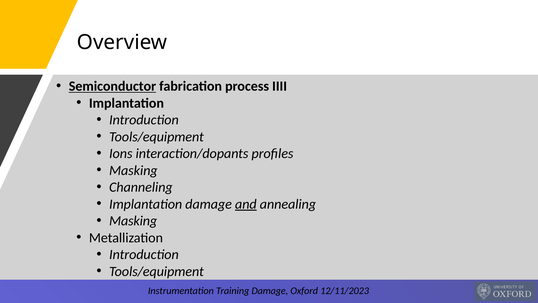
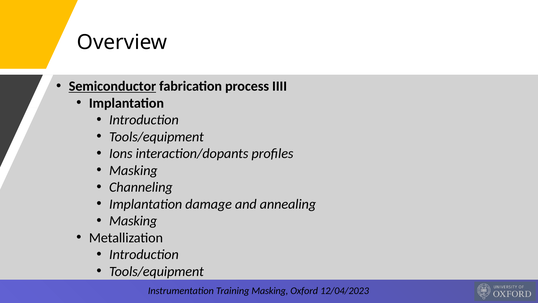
and underline: present -> none
Training Damage: Damage -> Masking
12/11/2023: 12/11/2023 -> 12/04/2023
